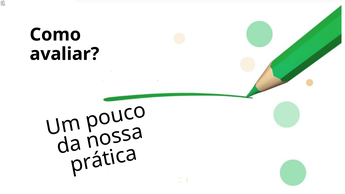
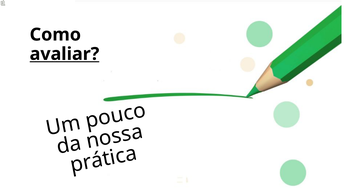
avaliar underline: none -> present
